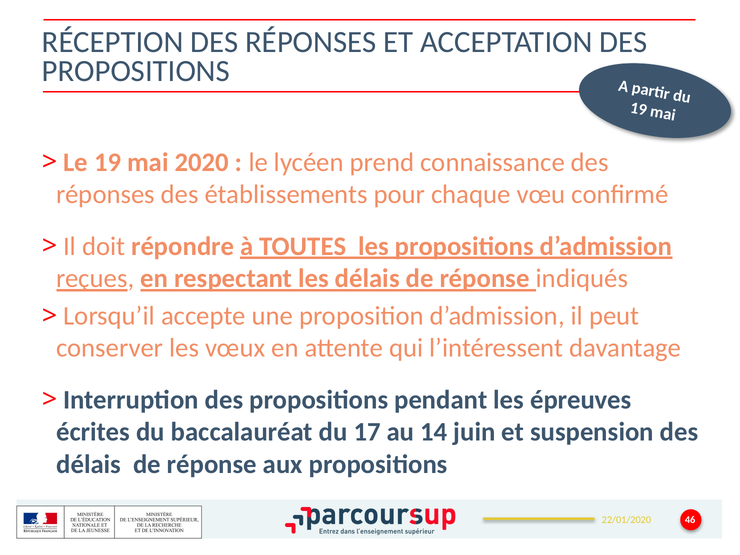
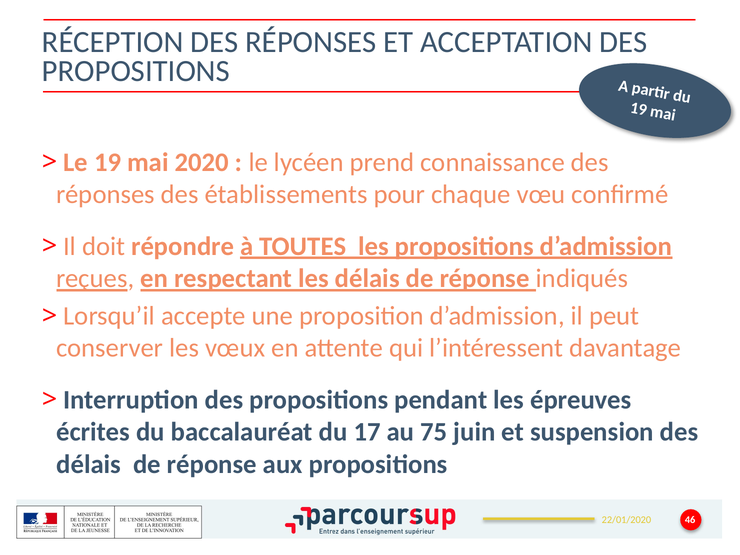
14: 14 -> 75
